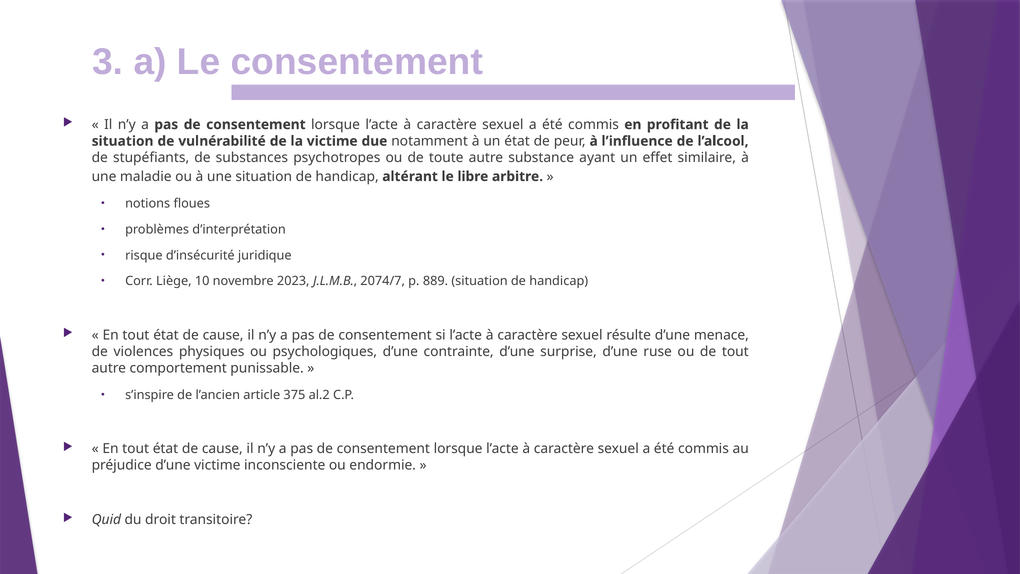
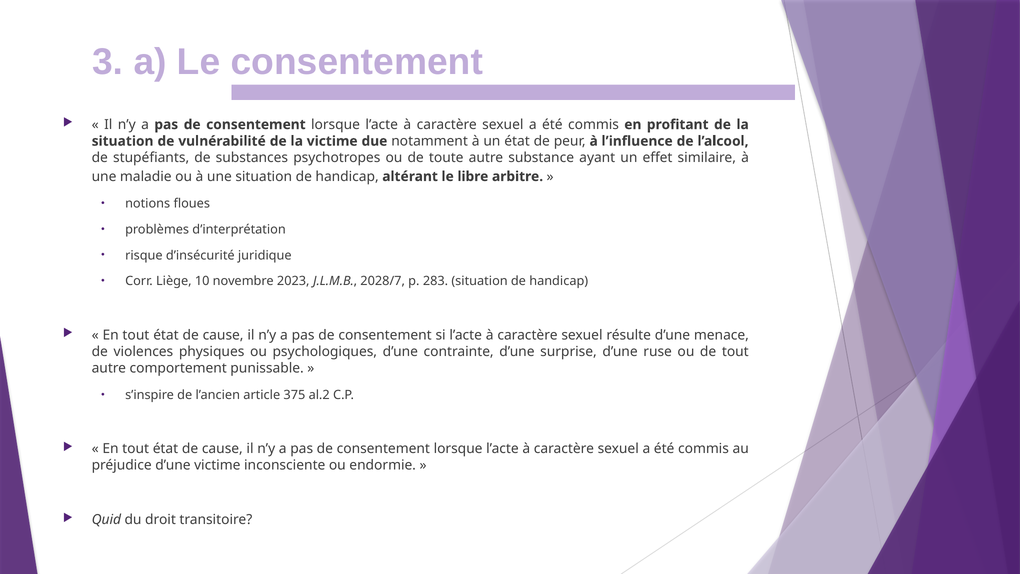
2074/7: 2074/7 -> 2028/7
889: 889 -> 283
